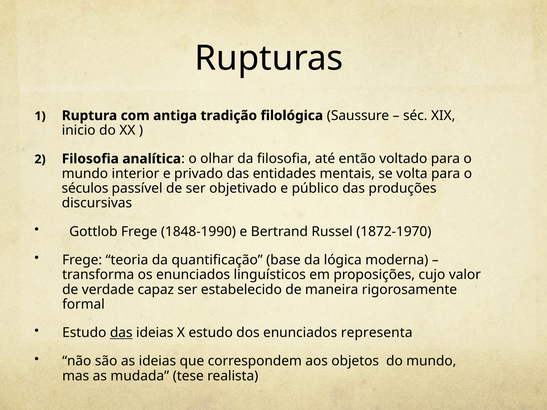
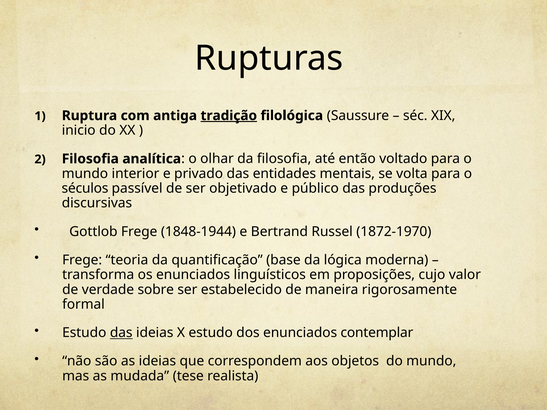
tradição underline: none -> present
1848-1990: 1848-1990 -> 1848-1944
capaz: capaz -> sobre
representa: representa -> contemplar
